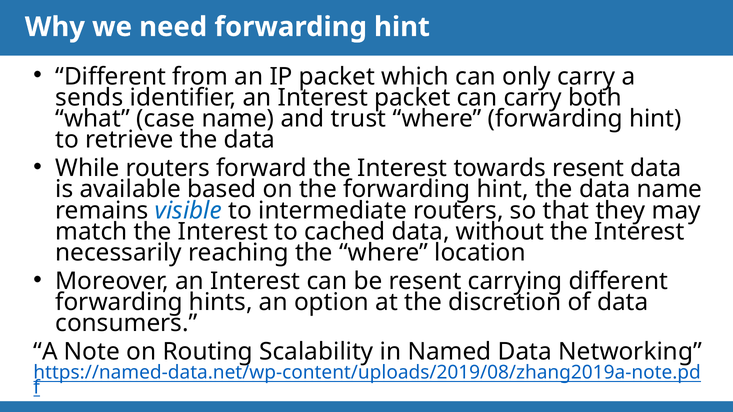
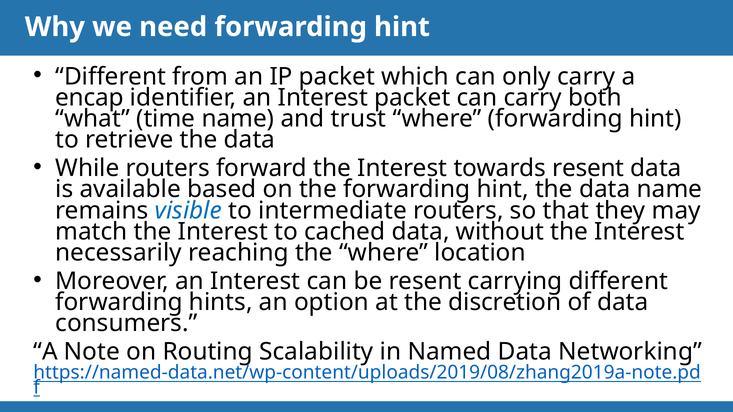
sends: sends -> encap
case: case -> time
